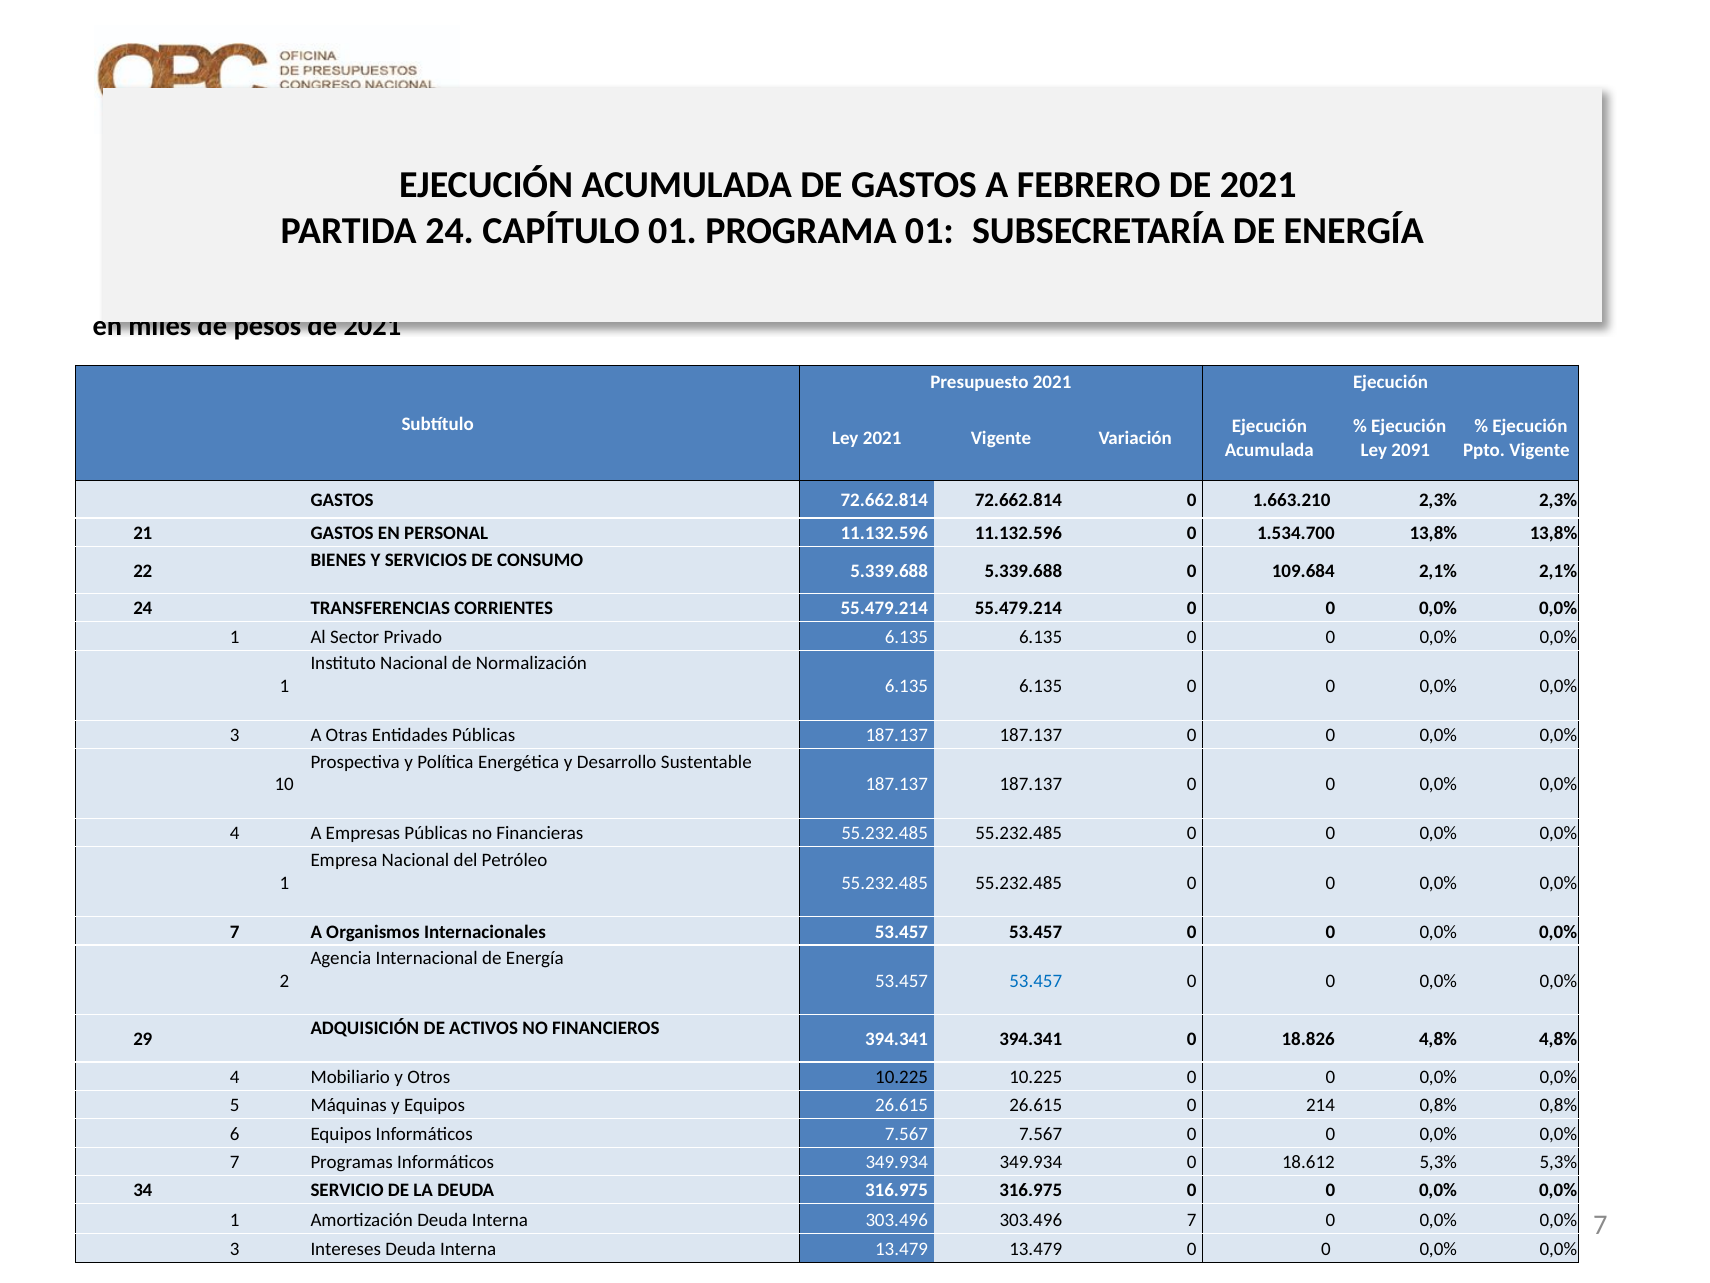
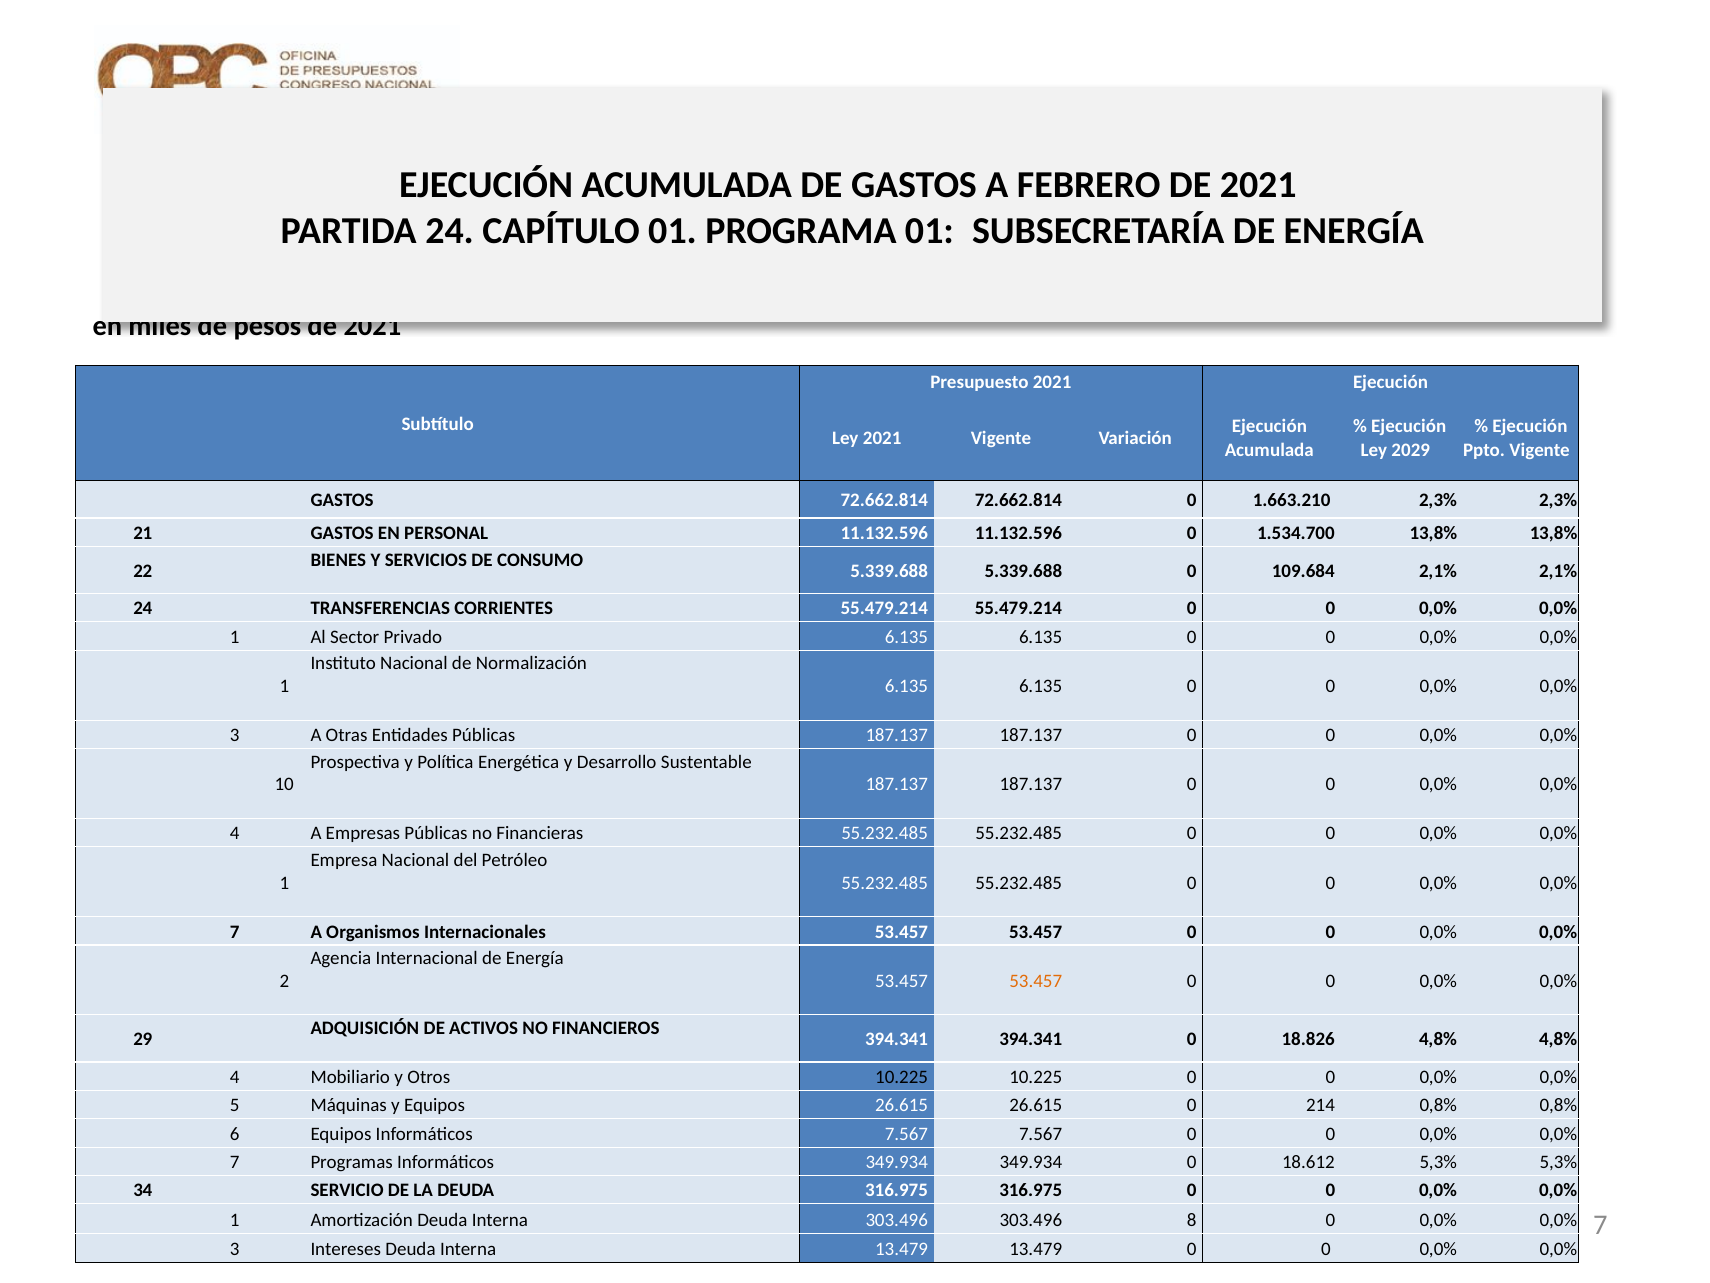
2091: 2091 -> 2029
53.457 at (1036, 981) colour: blue -> orange
7 at (1192, 1219): 7 -> 8
